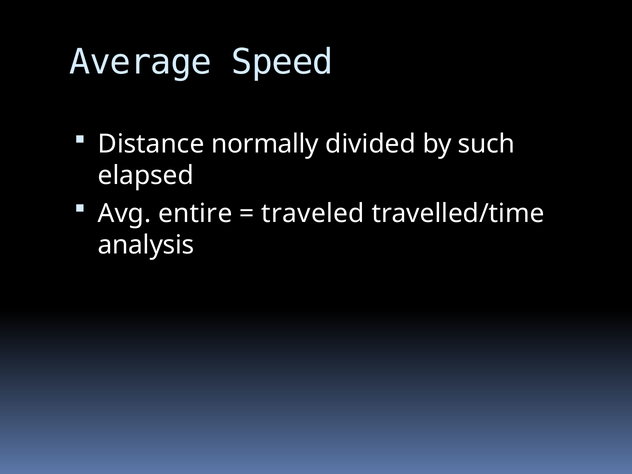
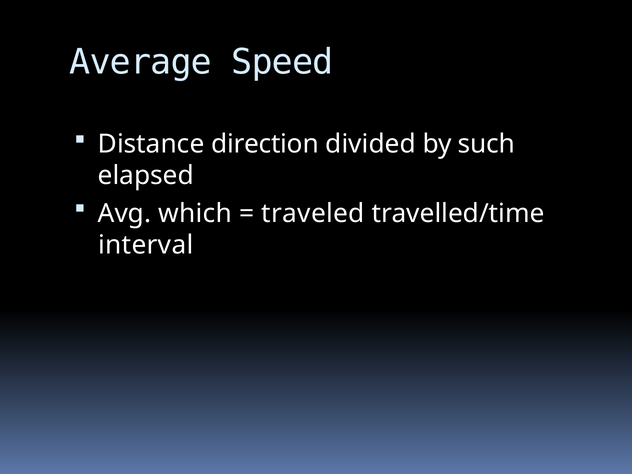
normally: normally -> direction
entire: entire -> which
analysis: analysis -> interval
